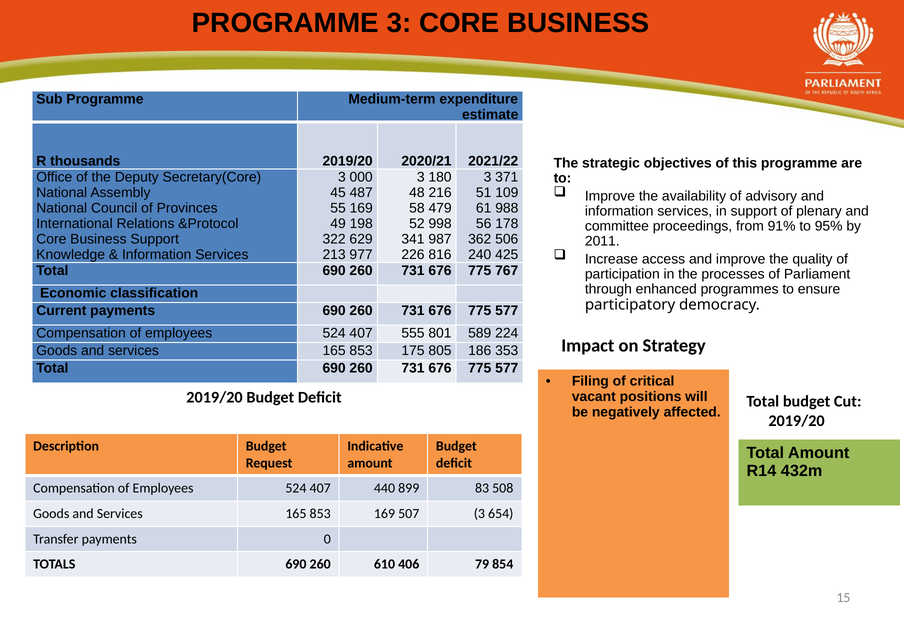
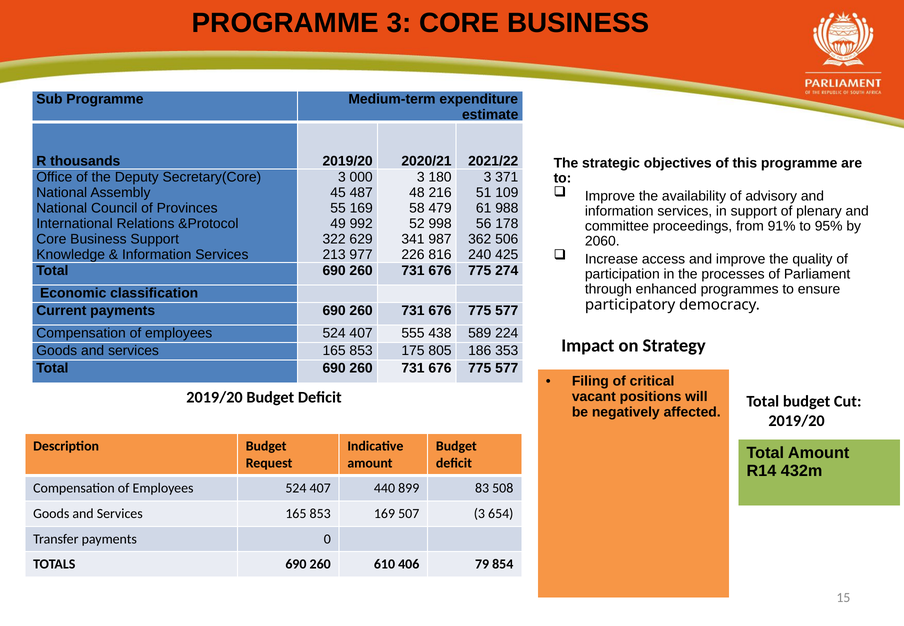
198: 198 -> 992
2011: 2011 -> 2060
767: 767 -> 274
801: 801 -> 438
